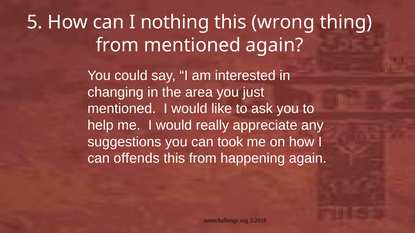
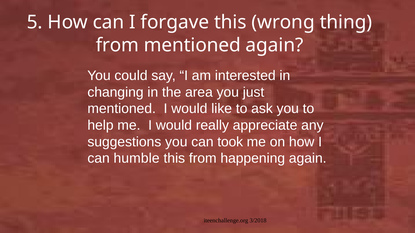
nothing: nothing -> forgave
offends: offends -> humble
